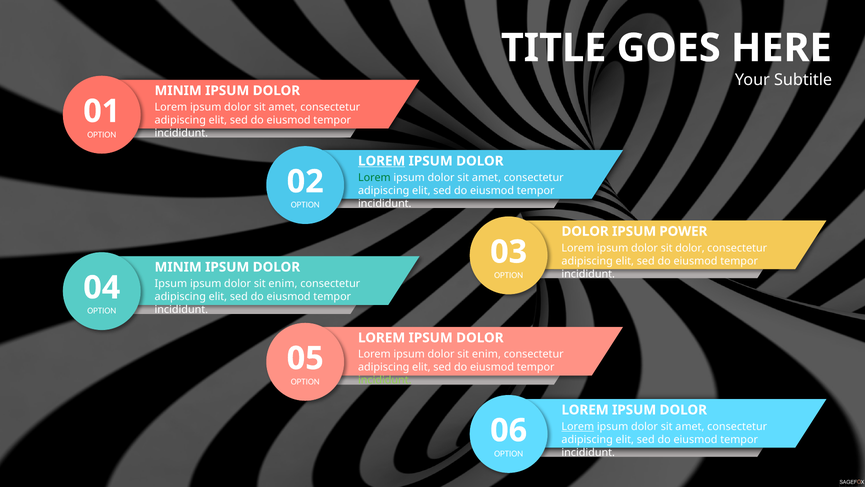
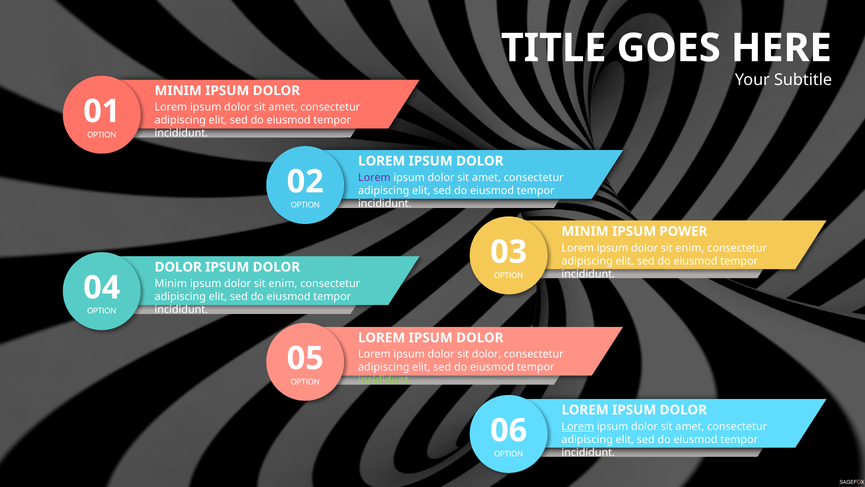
LOREM at (382, 161) underline: present -> none
Lorem at (374, 177) colour: green -> purple
DOLOR at (585, 231): DOLOR -> MINIM
dolor at (690, 248): dolor -> enim
MINIM at (178, 267): MINIM -> DOLOR
Ipsum at (171, 283): Ipsum -> Minim
enim at (486, 354): enim -> dolor
